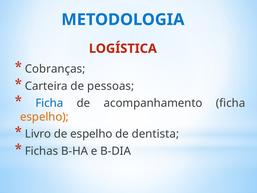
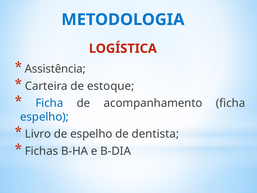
Cobranças: Cobranças -> Assistência
pessoas: pessoas -> estoque
espelho at (44, 117) colour: orange -> blue
